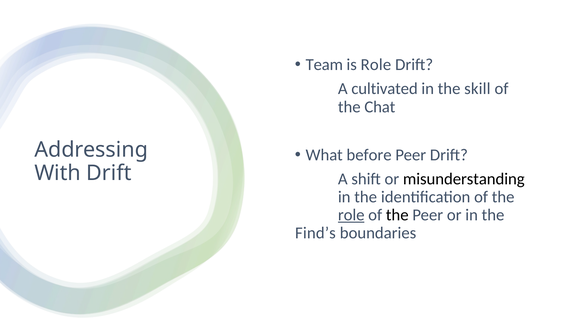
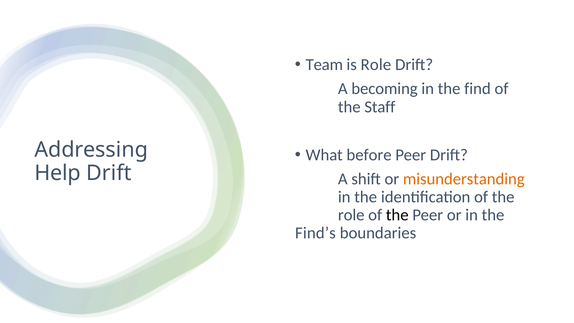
cultivated: cultivated -> becoming
skill: skill -> find
Chat: Chat -> Staff
With: With -> Help
misunderstanding colour: black -> orange
role at (351, 215) underline: present -> none
